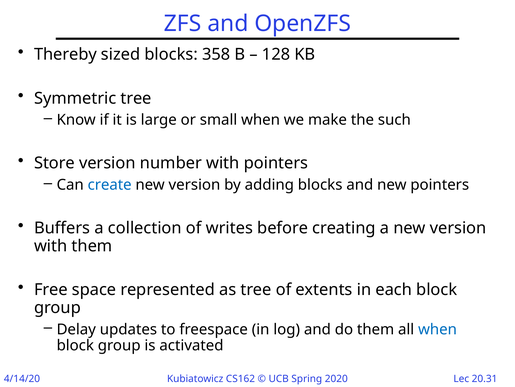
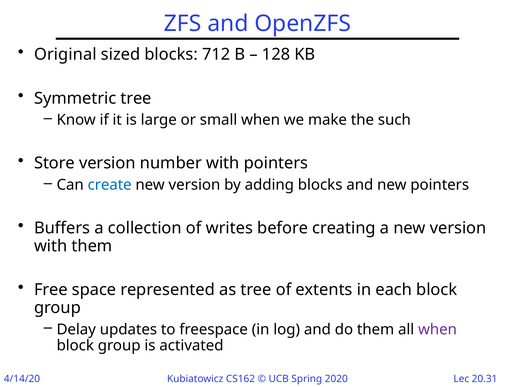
Thereby: Thereby -> Original
358: 358 -> 712
when at (438, 329) colour: blue -> purple
